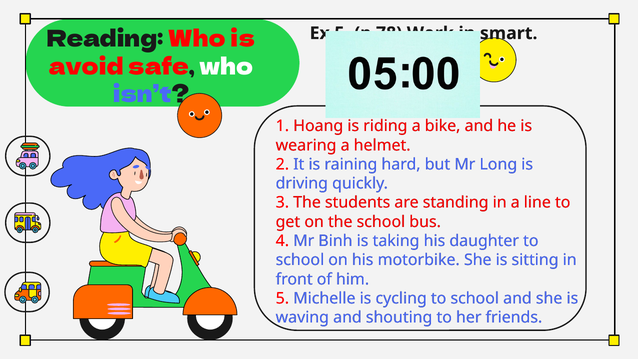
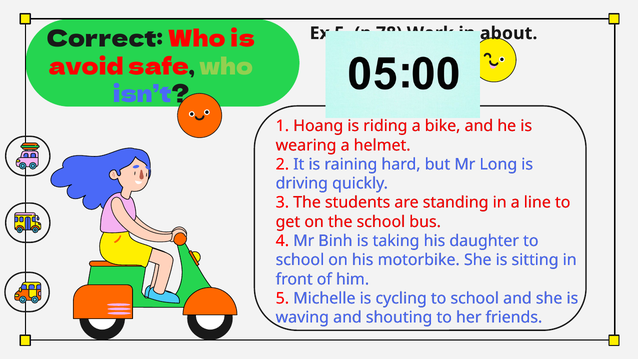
smart: smart -> about
Reading: Reading -> Correct
who at (226, 67) colour: white -> light green
